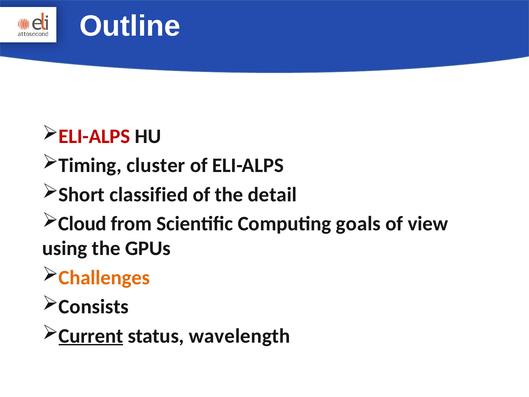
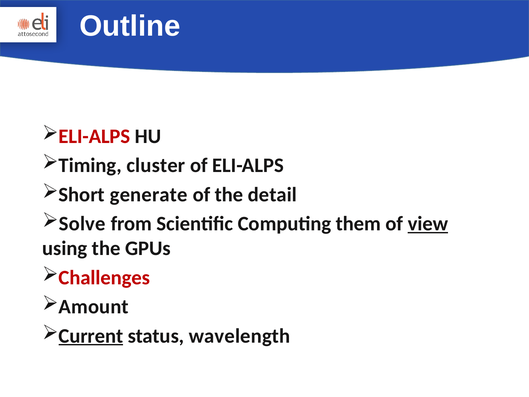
classified: classified -> generate
Cloud: Cloud -> Solve
goals: goals -> them
view underline: none -> present
Challenges colour: orange -> red
Consists: Consists -> Amount
